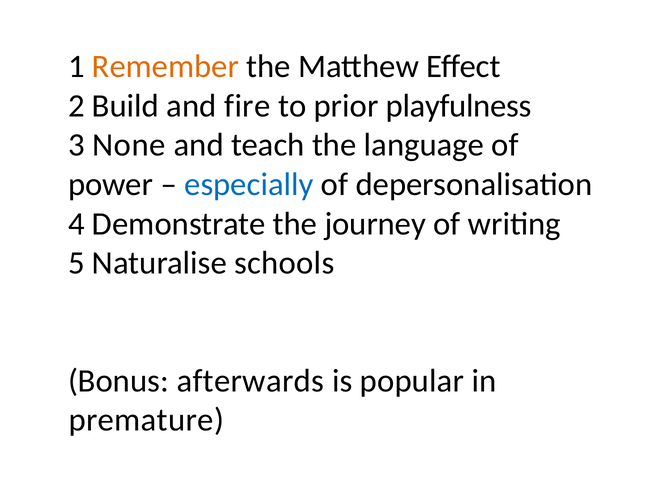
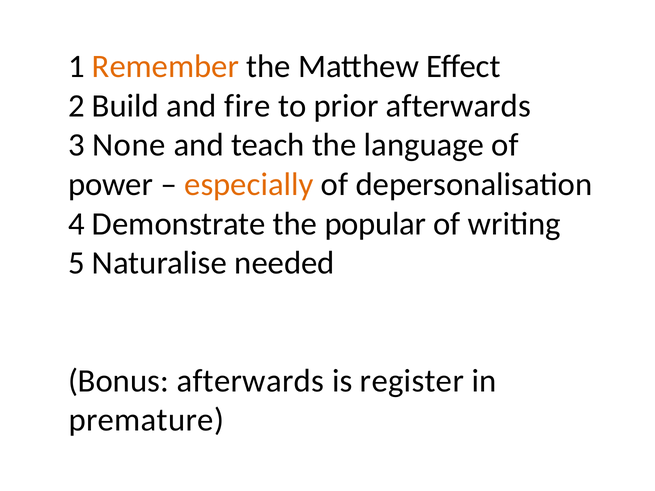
prior playfulness: playfulness -> afterwards
especially colour: blue -> orange
journey: journey -> popular
schools: schools -> needed
popular: popular -> register
